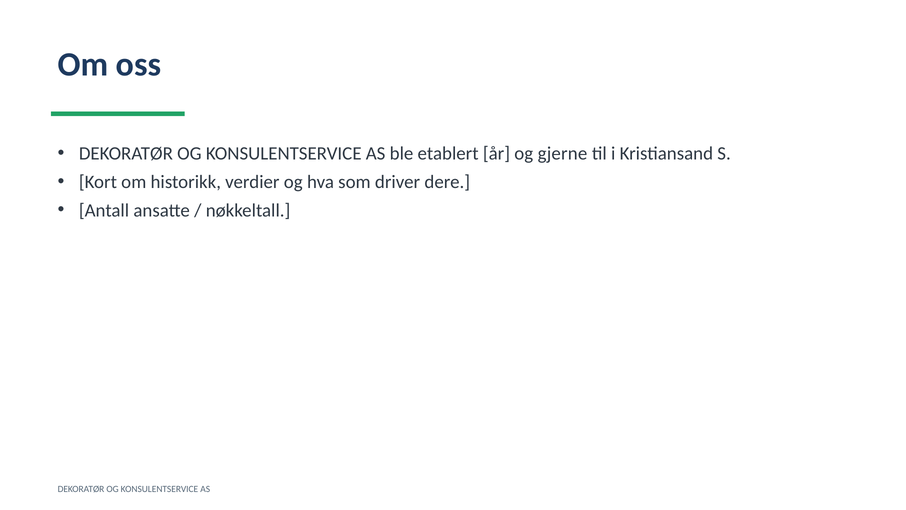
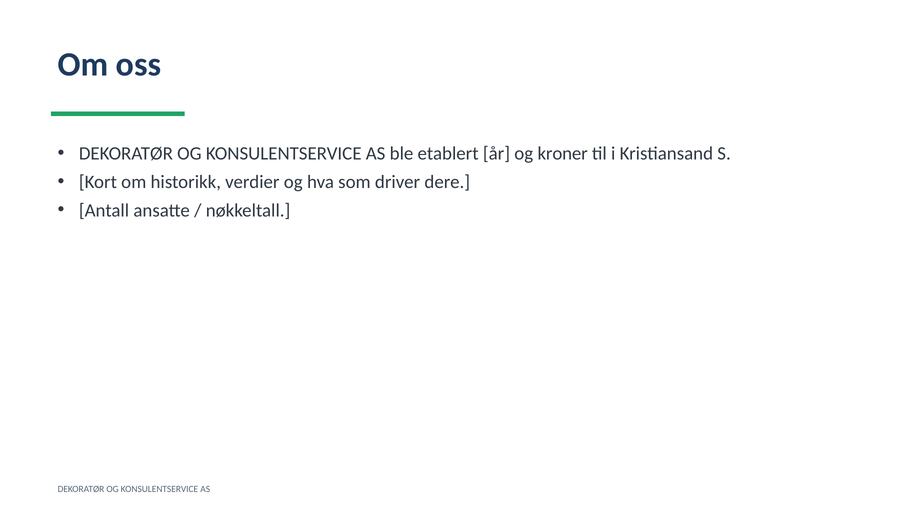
gjerne: gjerne -> kroner
